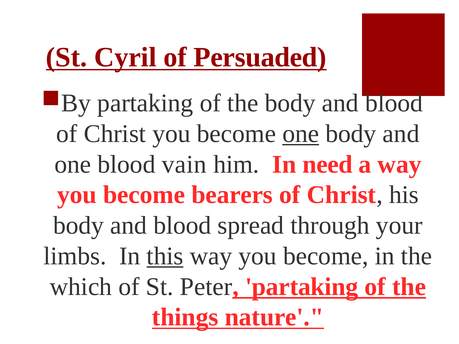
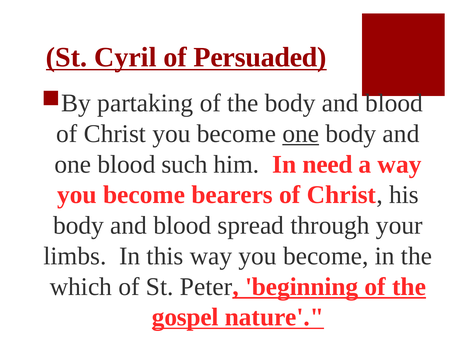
vain: vain -> such
this underline: present -> none
Peter partaking: partaking -> beginning
things: things -> gospel
